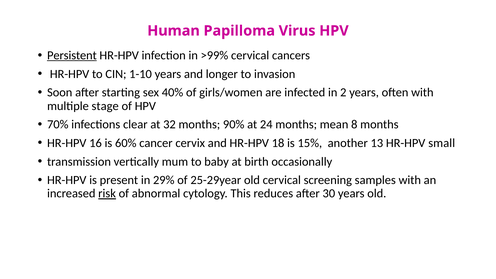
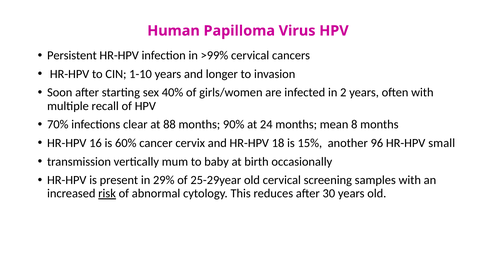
Persistent underline: present -> none
stage: stage -> recall
32: 32 -> 88
13: 13 -> 96
